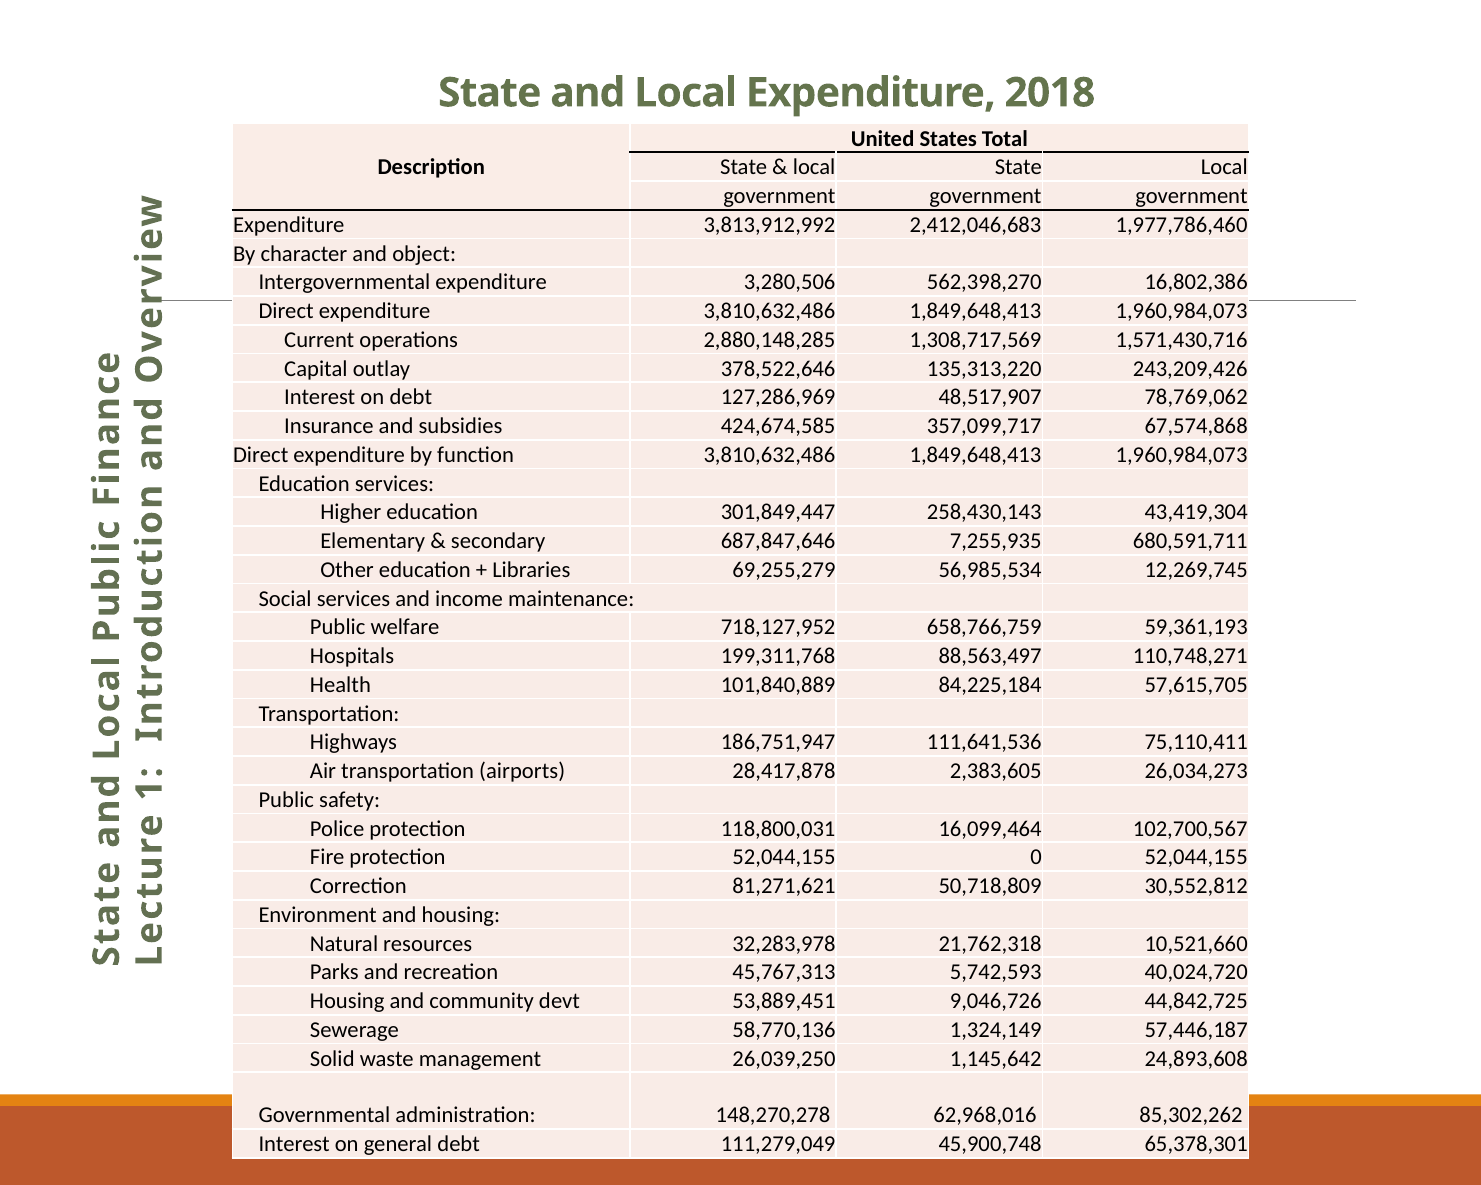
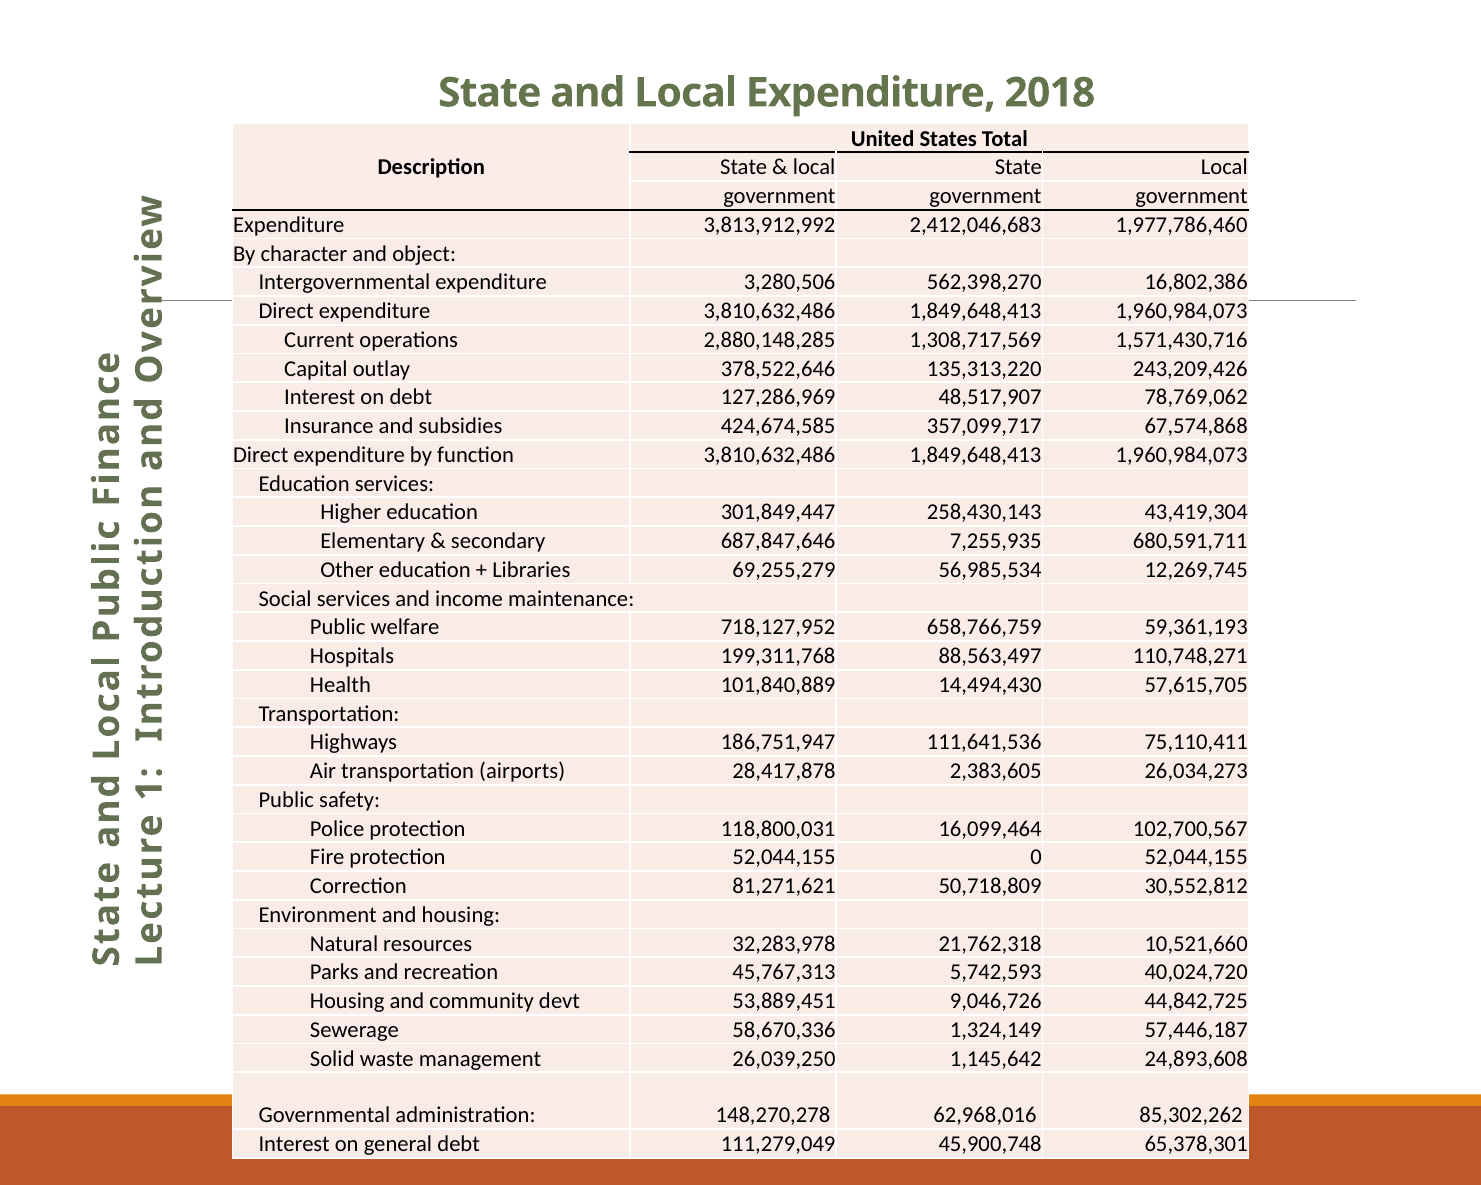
84,225,184: 84,225,184 -> 14,494,430
58,770,136: 58,770,136 -> 58,670,336
